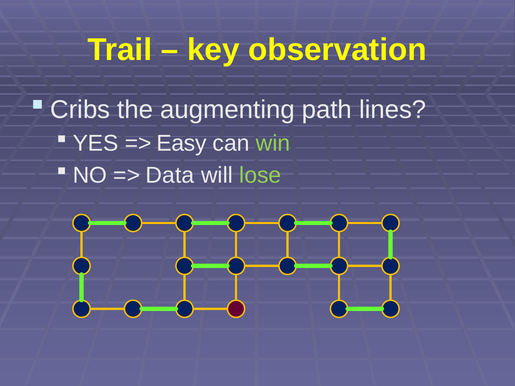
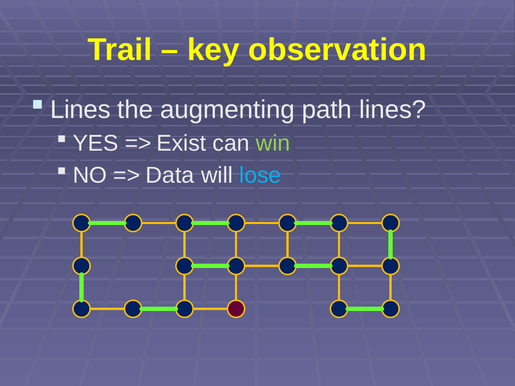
Cribs at (80, 110): Cribs -> Lines
Easy: Easy -> Exist
lose colour: light green -> light blue
